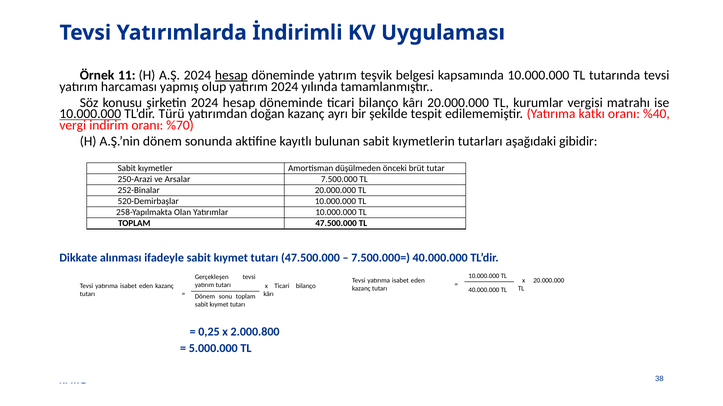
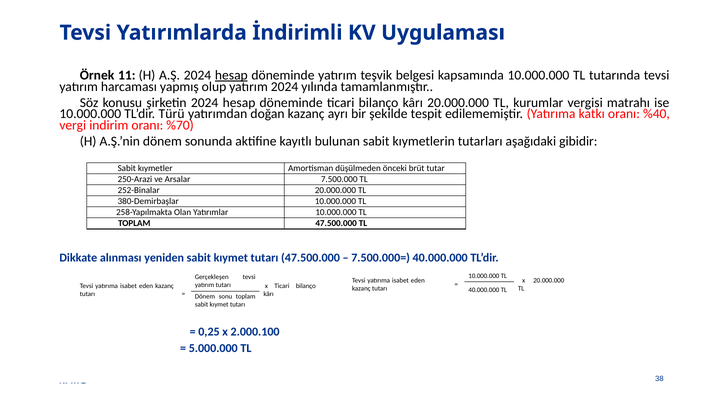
10.000.000 at (90, 114) underline: present -> none
520-Demirbaşlar: 520-Demirbaşlar -> 380-Demirbaşlar
ifadeyle: ifadeyle -> yeniden
2.000.800: 2.000.800 -> 2.000.100
